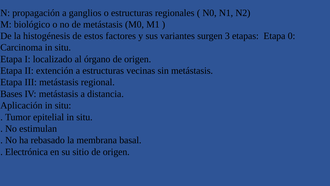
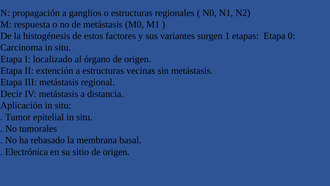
biológico: biológico -> respuesta
3: 3 -> 1
Bases: Bases -> Decir
estimulan: estimulan -> tumorales
